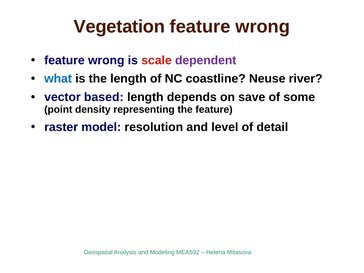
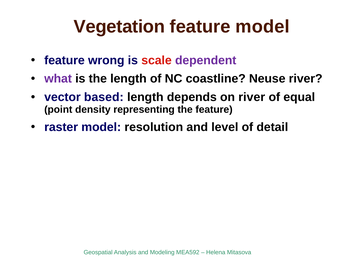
wrong at (263, 27): wrong -> model
what colour: blue -> purple
on save: save -> river
some: some -> equal
